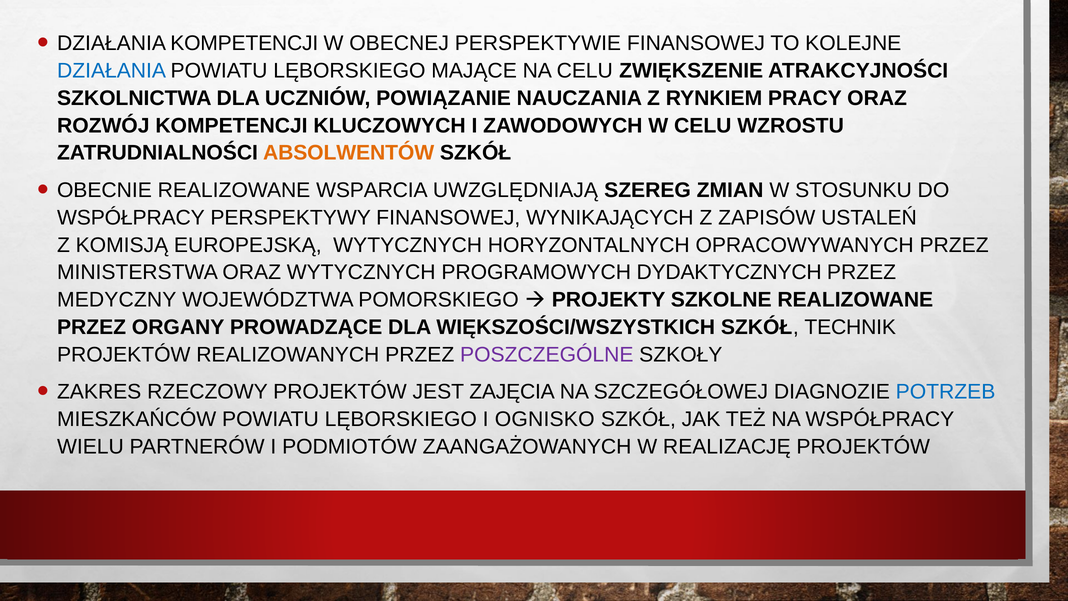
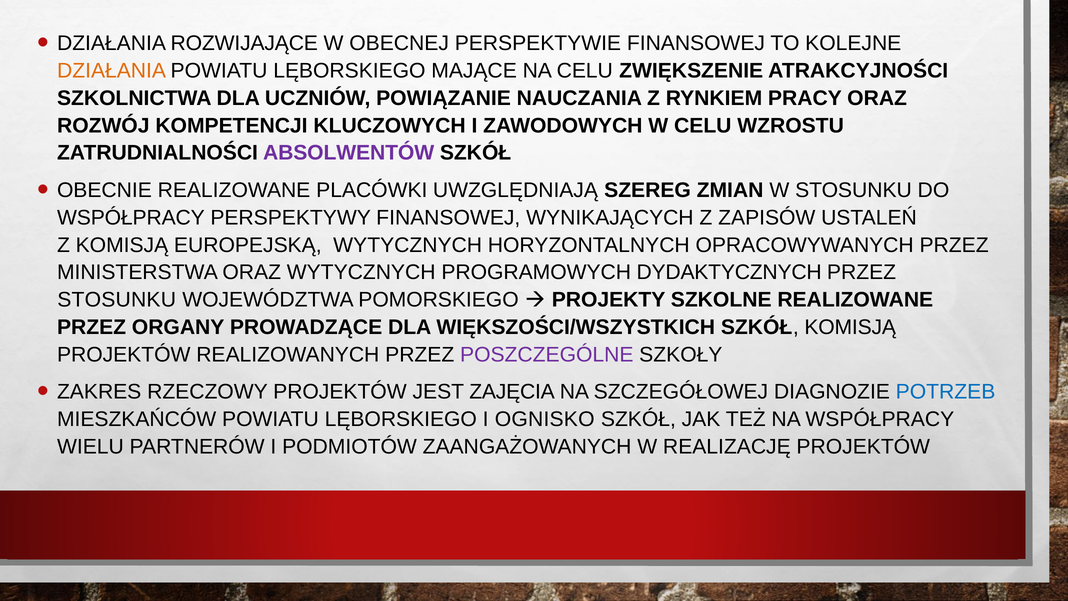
DZIAŁANIA KOMPETENCJI: KOMPETENCJI -> ROZWIJAJĄCE
DZIAŁANIA at (112, 71) colour: blue -> orange
ABSOLWENTÓW colour: orange -> purple
WSPARCIA: WSPARCIA -> PLACÓWKI
MEDYCZNY at (117, 300): MEDYCZNY -> STOSUNKU
SZKÓŁ TECHNIK: TECHNIK -> KOMISJĄ
